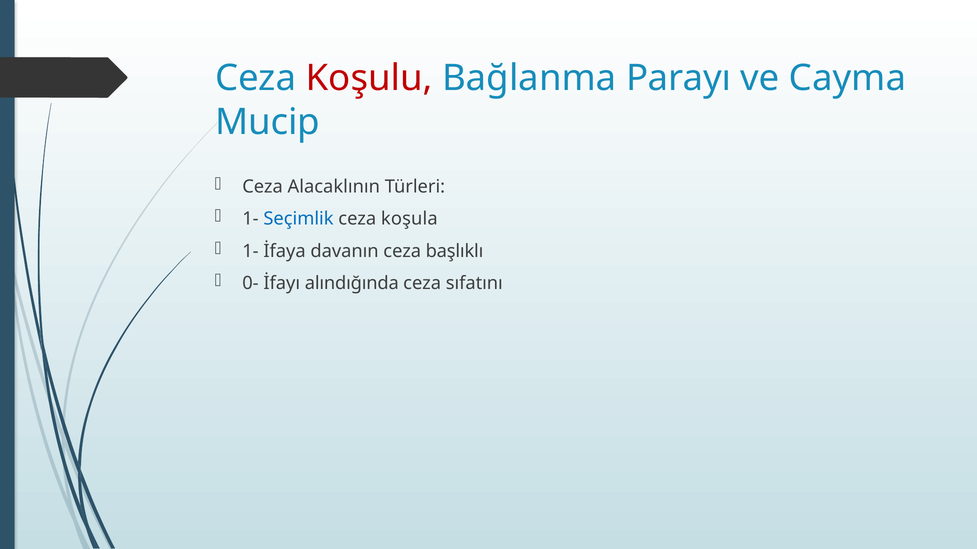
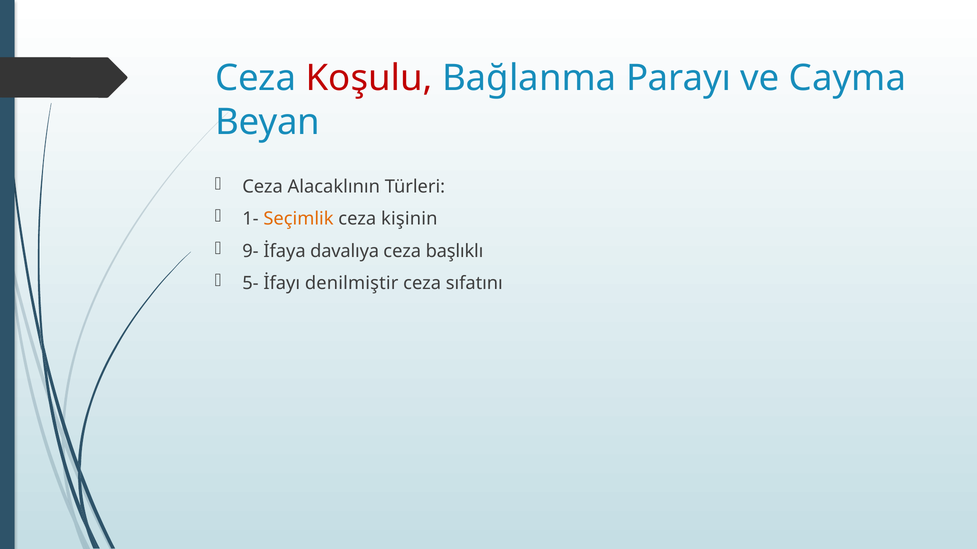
Mucip: Mucip -> Beyan
Seçimlik colour: blue -> orange
koşula: koşula -> kişinin
1- at (250, 251): 1- -> 9-
davanın: davanın -> davalıya
0-: 0- -> 5-
alındığında: alındığında -> denilmiştir
